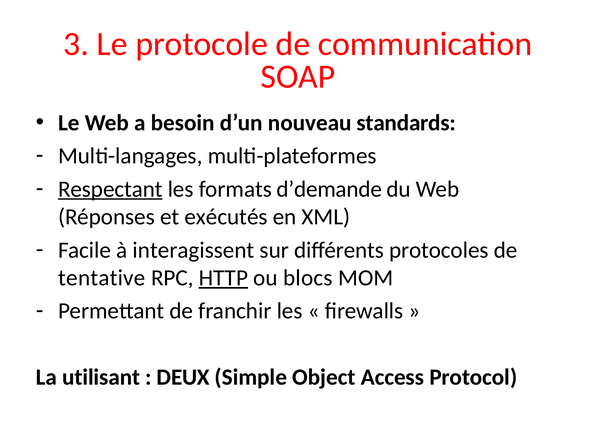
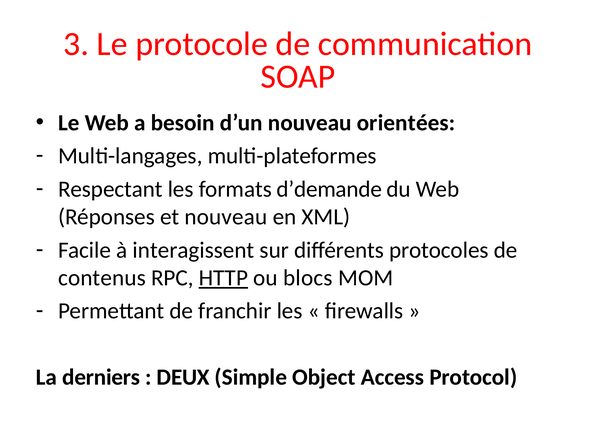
standards: standards -> orientées
Respectant underline: present -> none
et exécutés: exécutés -> nouveau
tentative: tentative -> contenus
utilisant: utilisant -> derniers
